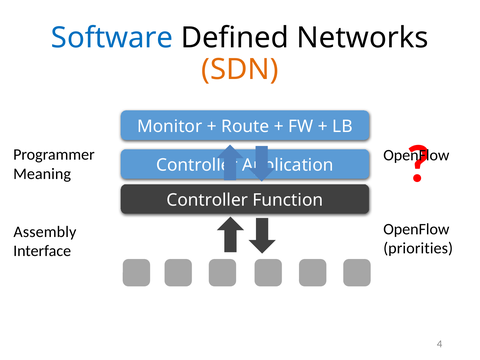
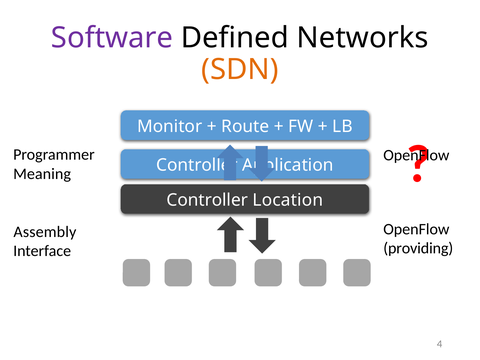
Software colour: blue -> purple
Function: Function -> Location
priorities: priorities -> providing
